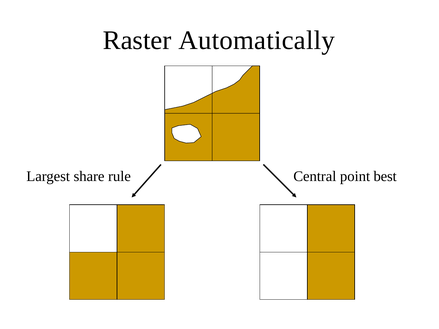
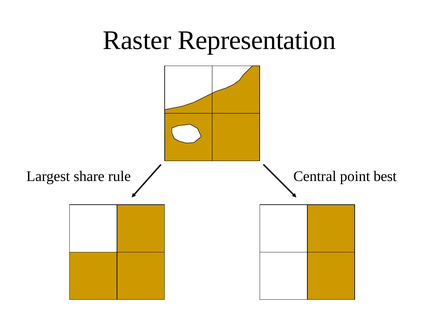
Automatically: Automatically -> Representation
